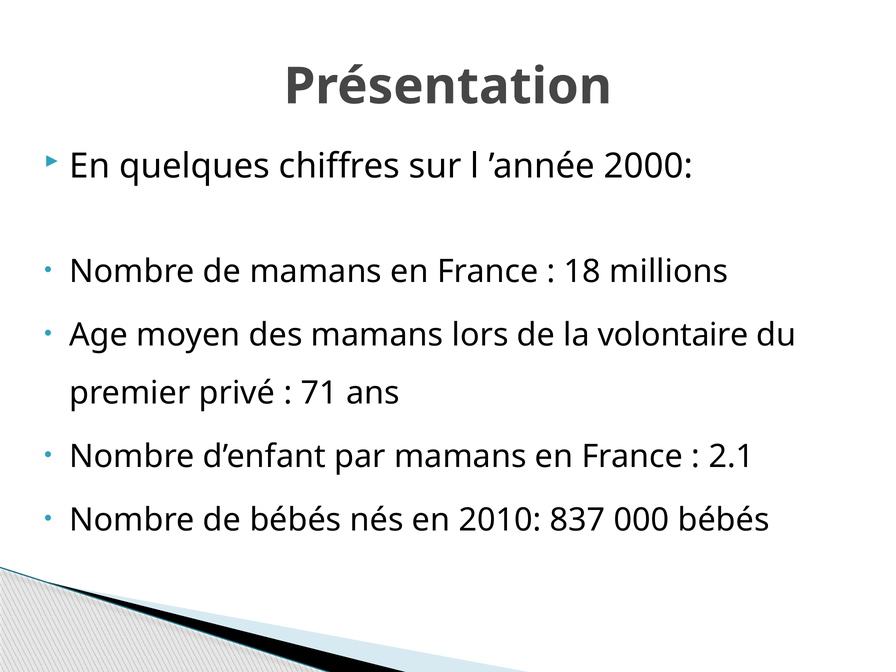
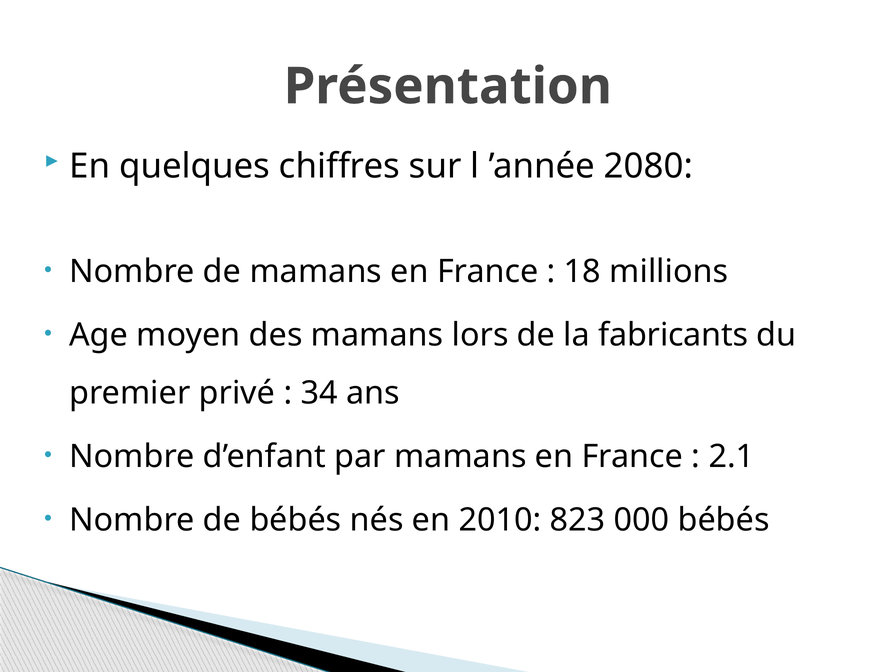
2000: 2000 -> 2080
volontaire: volontaire -> fabricants
71: 71 -> 34
837: 837 -> 823
